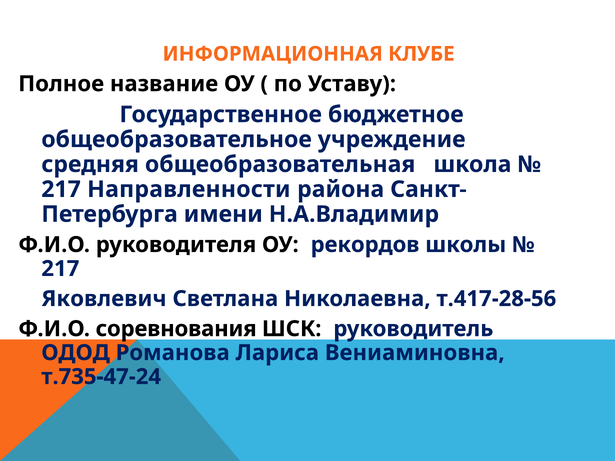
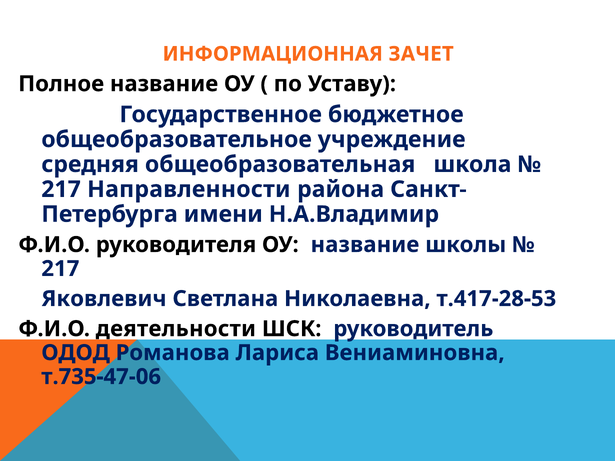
КЛУБЕ: КЛУБЕ -> ЗАЧЕТ
ОУ рекордов: рекордов -> название
т.417-28-56: т.417-28-56 -> т.417-28-53
соревнования: соревнования -> деятельности
т.735-47-24: т.735-47-24 -> т.735-47-06
